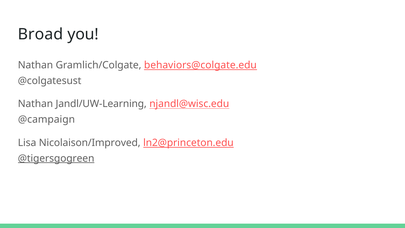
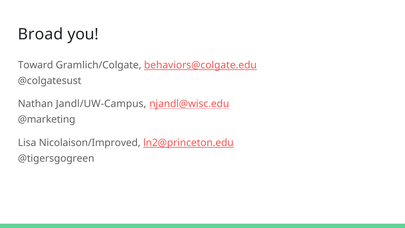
Nathan at (35, 65): Nathan -> Toward
Jandl/UW-Learning: Jandl/UW-Learning -> Jandl/UW-Campus
@campaign: @campaign -> @marketing
@tigersgogreen underline: present -> none
